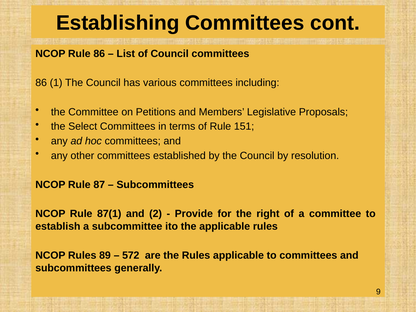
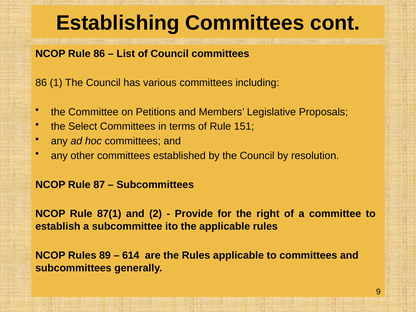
572: 572 -> 614
